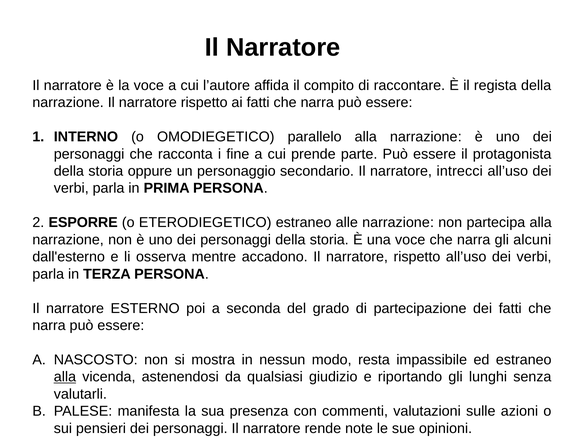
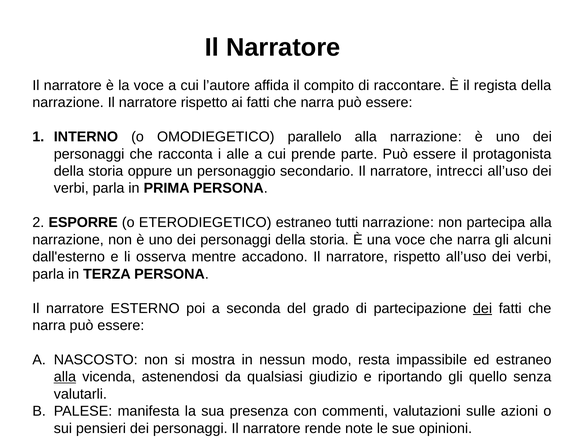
fine: fine -> alle
alle: alle -> tutti
dei at (483, 308) underline: none -> present
lunghi: lunghi -> quello
